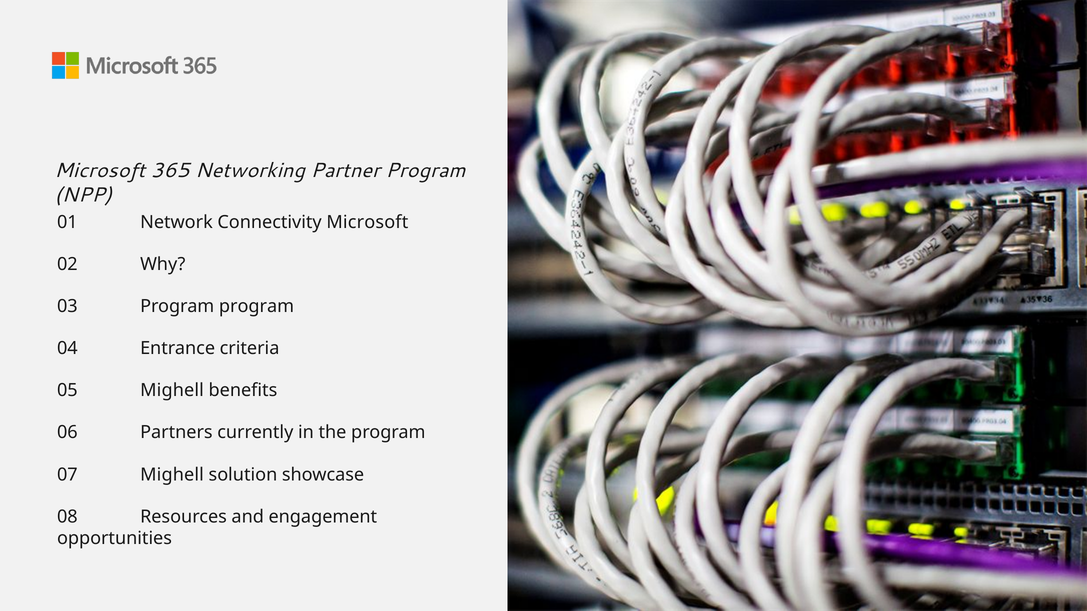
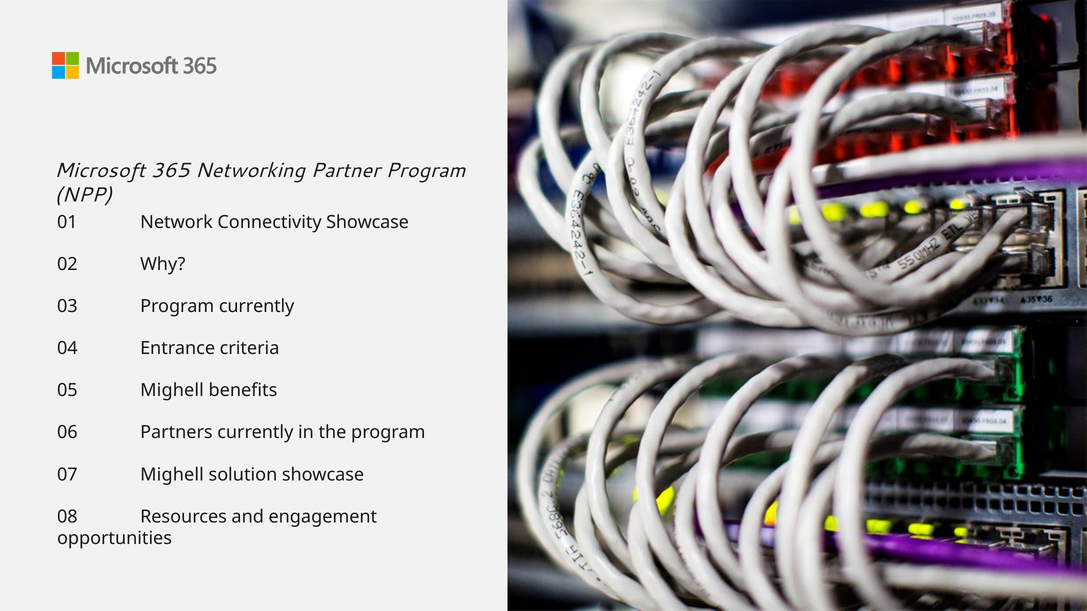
Connectivity Microsoft: Microsoft -> Showcase
Program program: program -> currently
